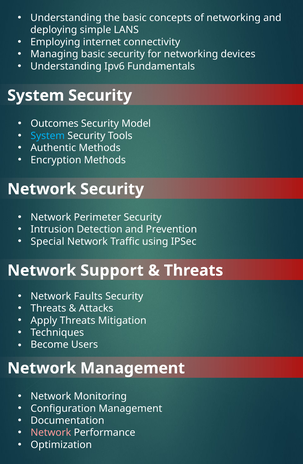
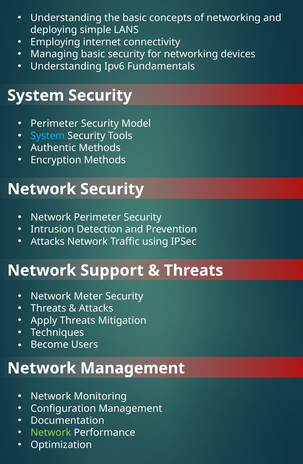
Outcomes at (55, 124): Outcomes -> Perimeter
Special at (47, 242): Special -> Attacks
Faults: Faults -> Meter
Network at (51, 433) colour: pink -> light green
